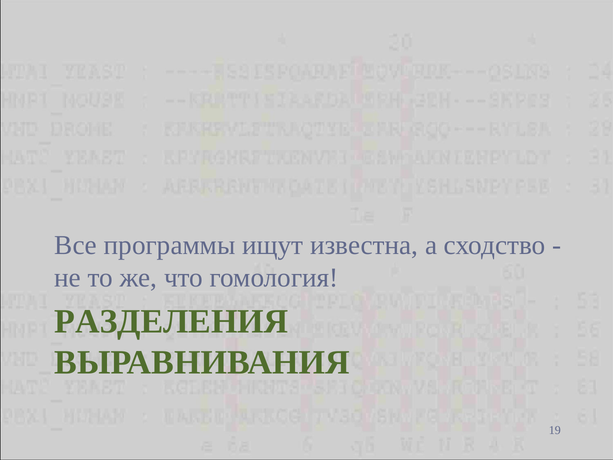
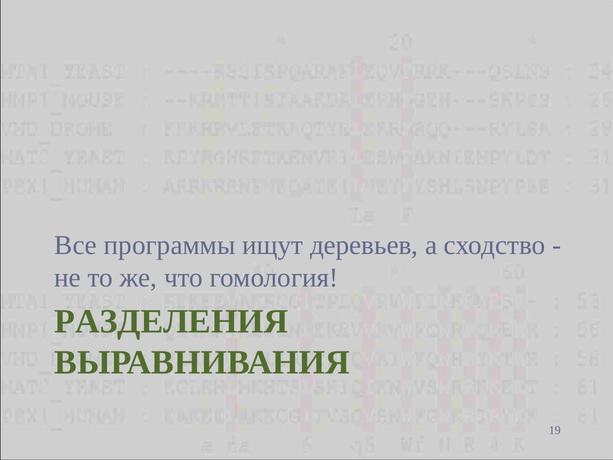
известна: известна -> деревьев
